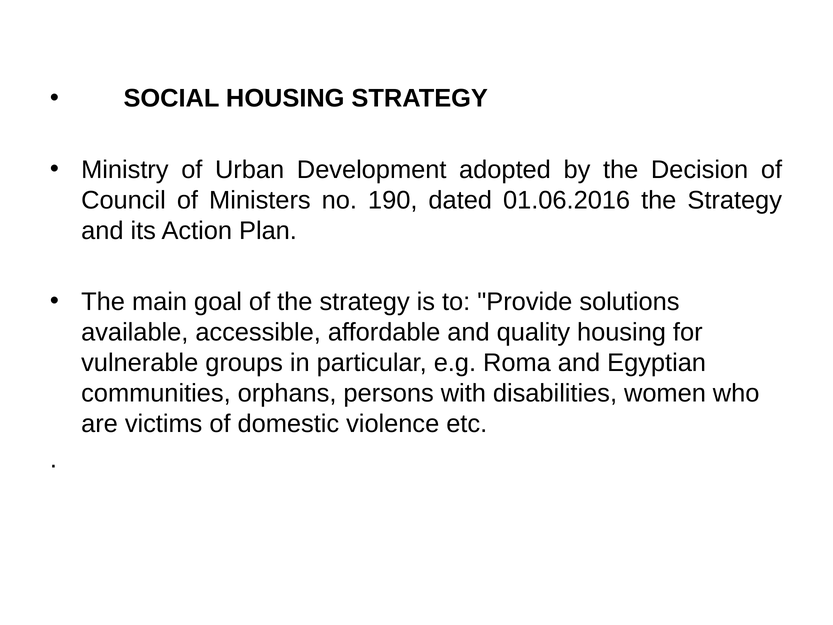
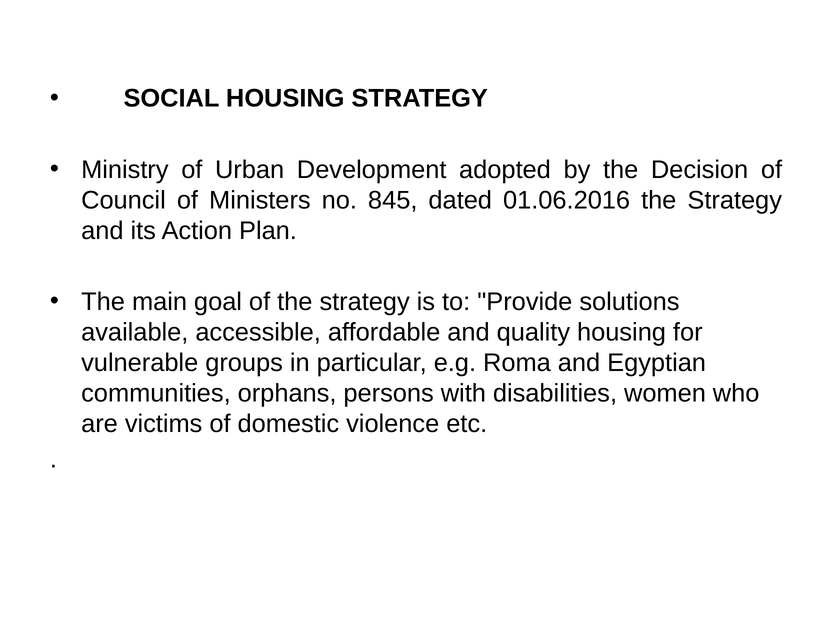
190: 190 -> 845
